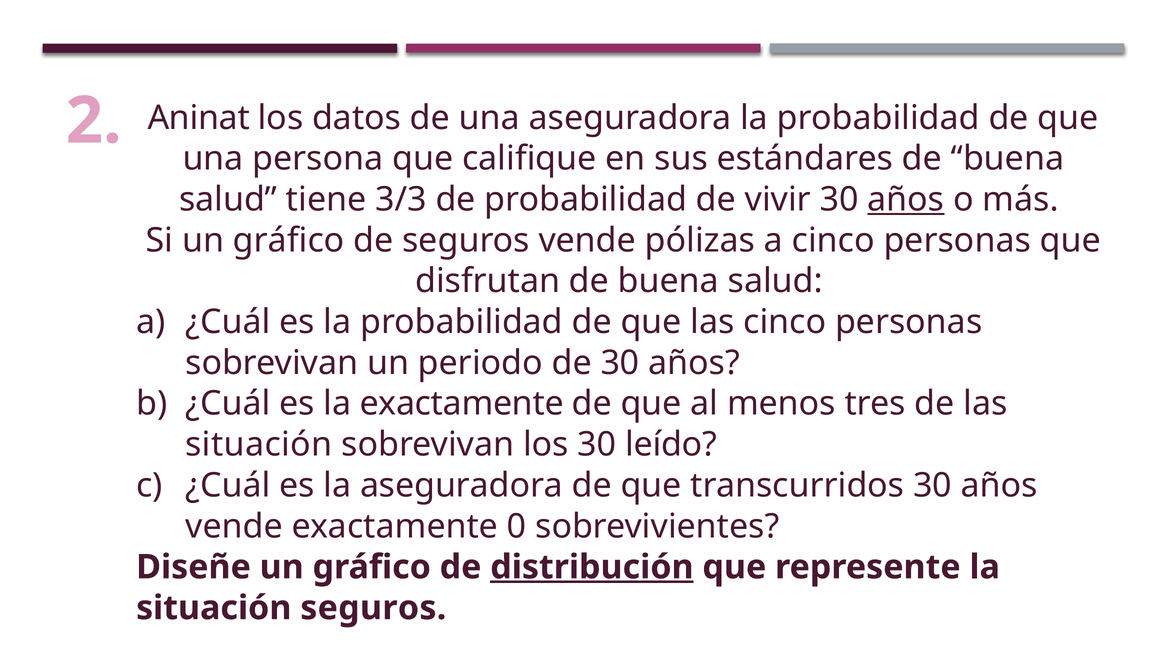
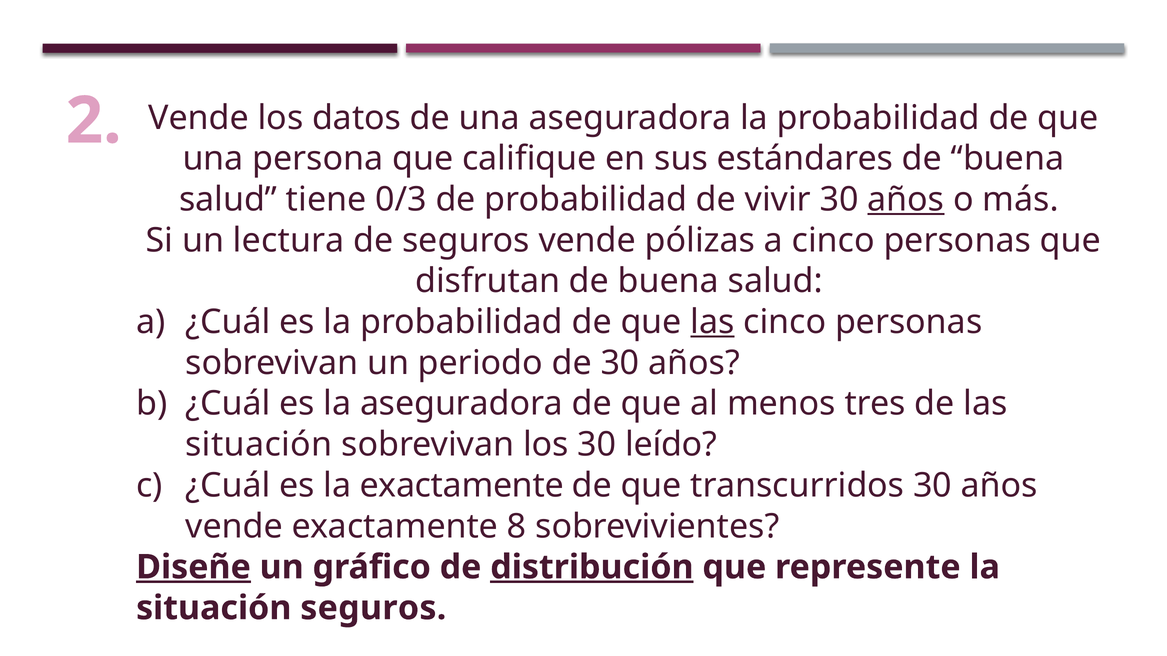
Aninat at (199, 118): Aninat -> Vende
3/3: 3/3 -> 0/3
Si un gráfico: gráfico -> lectura
las at (712, 322) underline: none -> present
la exactamente: exactamente -> aseguradora
la aseguradora: aseguradora -> exactamente
0: 0 -> 8
Diseñe underline: none -> present
